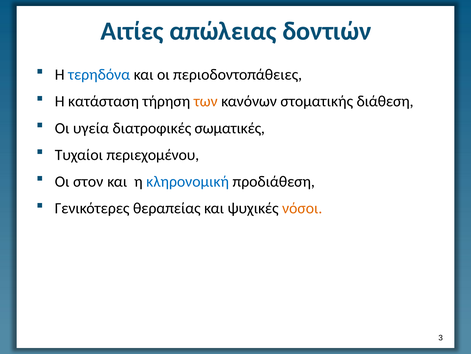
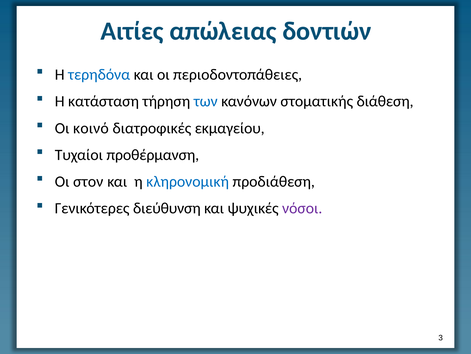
των colour: orange -> blue
υγεία: υγεία -> κοινό
σωματικές: σωματικές -> εκμαγείου
περιεχομένου: περιεχομένου -> προθέρμανση
θεραπείας: θεραπείας -> διεύθυνση
νόσοι colour: orange -> purple
